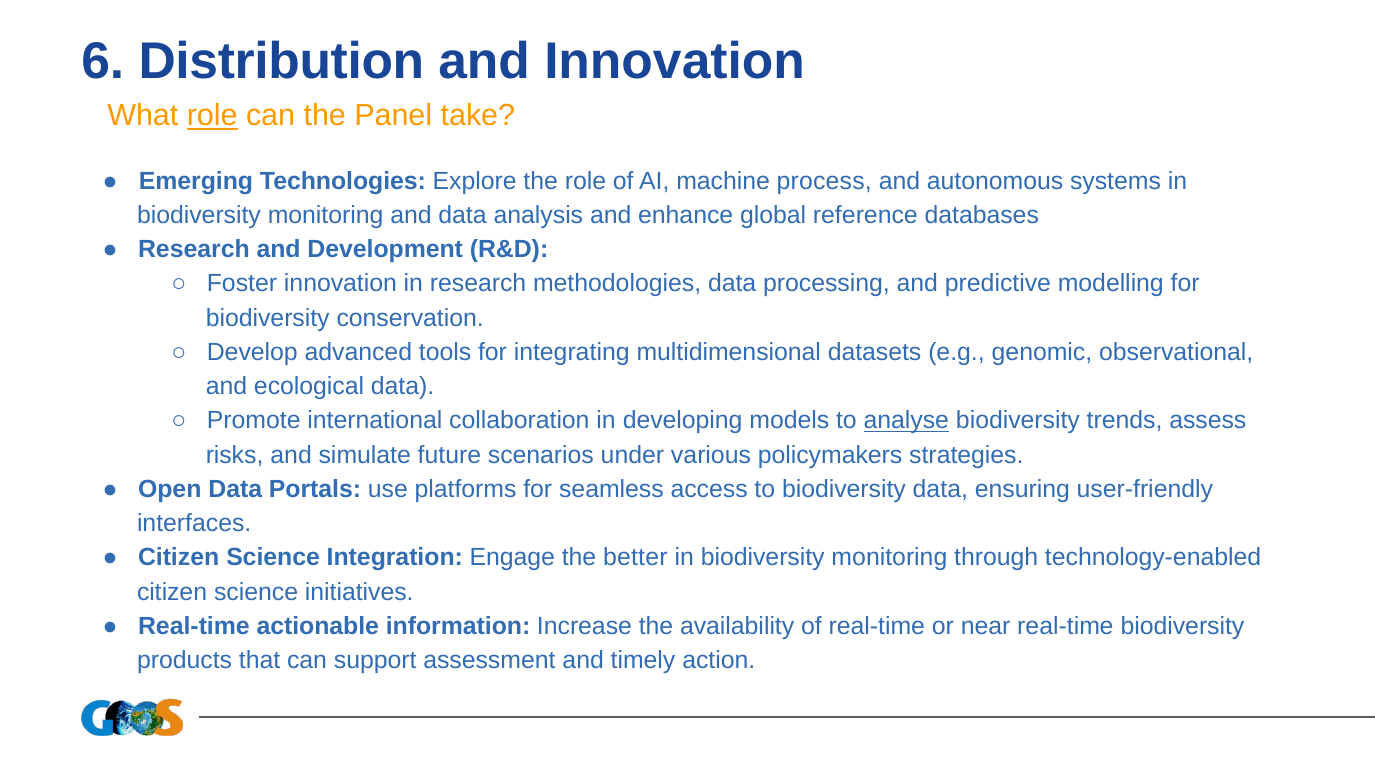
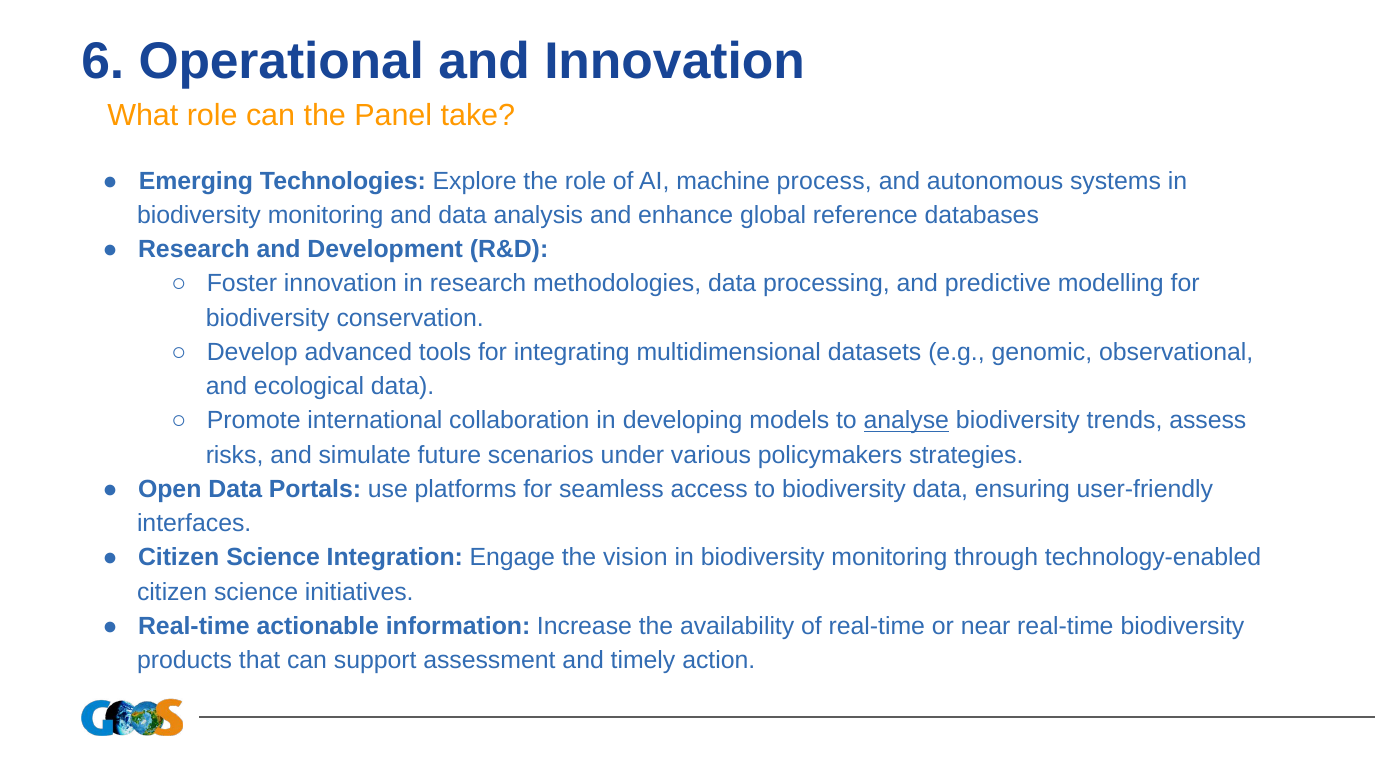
Distribution: Distribution -> Operational
role at (212, 116) underline: present -> none
better: better -> vision
